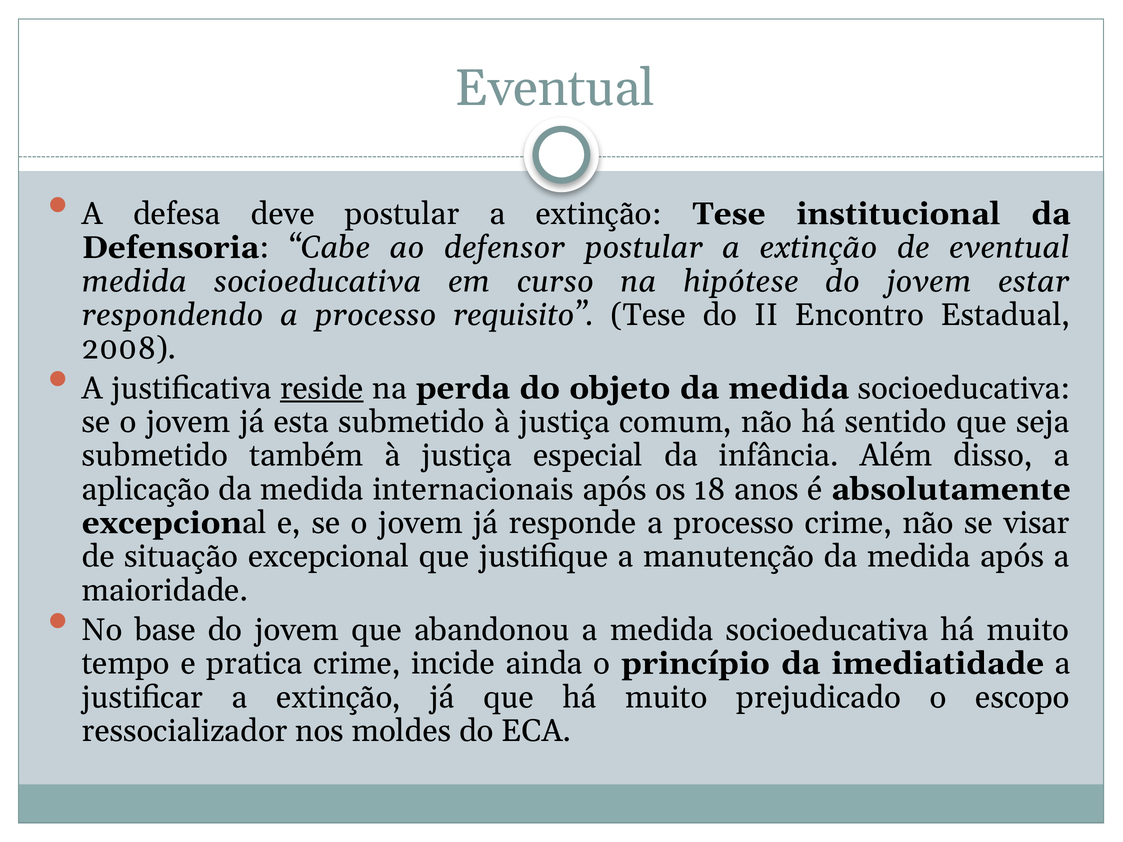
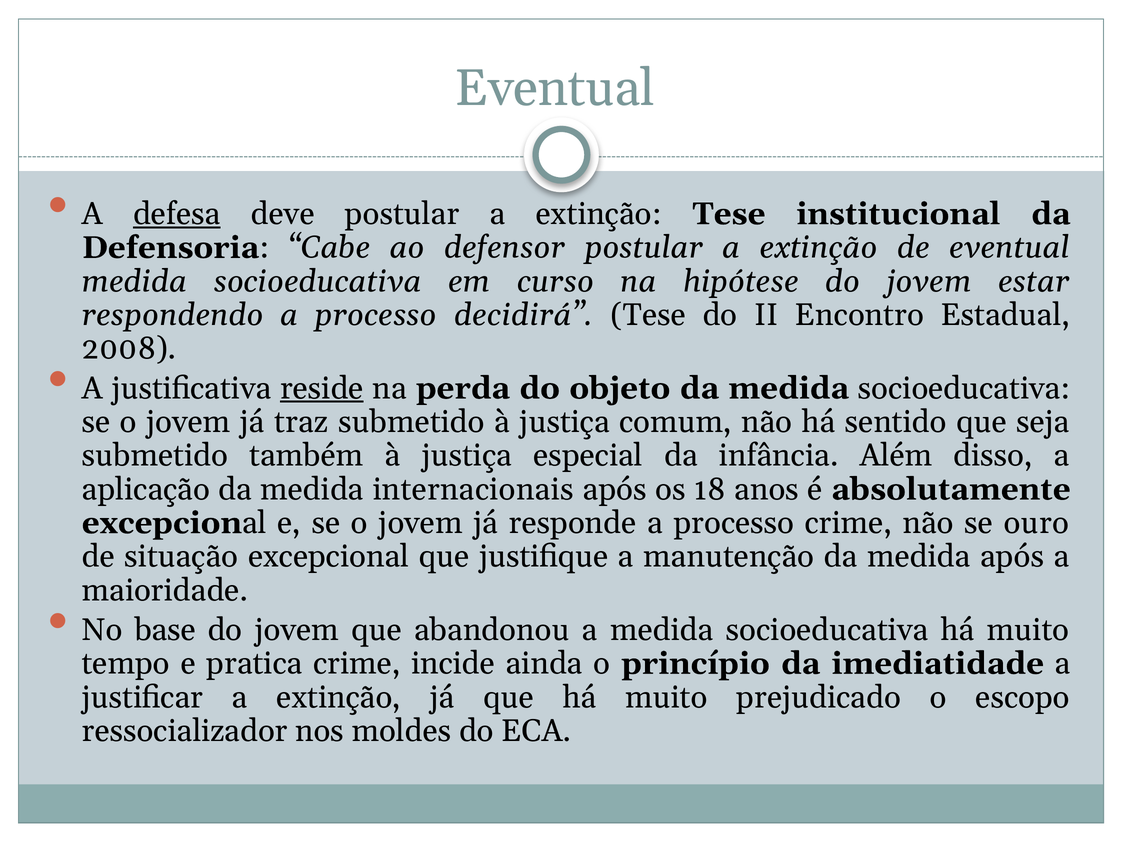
defesa underline: none -> present
requisito: requisito -> decidirá
esta: esta -> traz
visar: visar -> ouro
